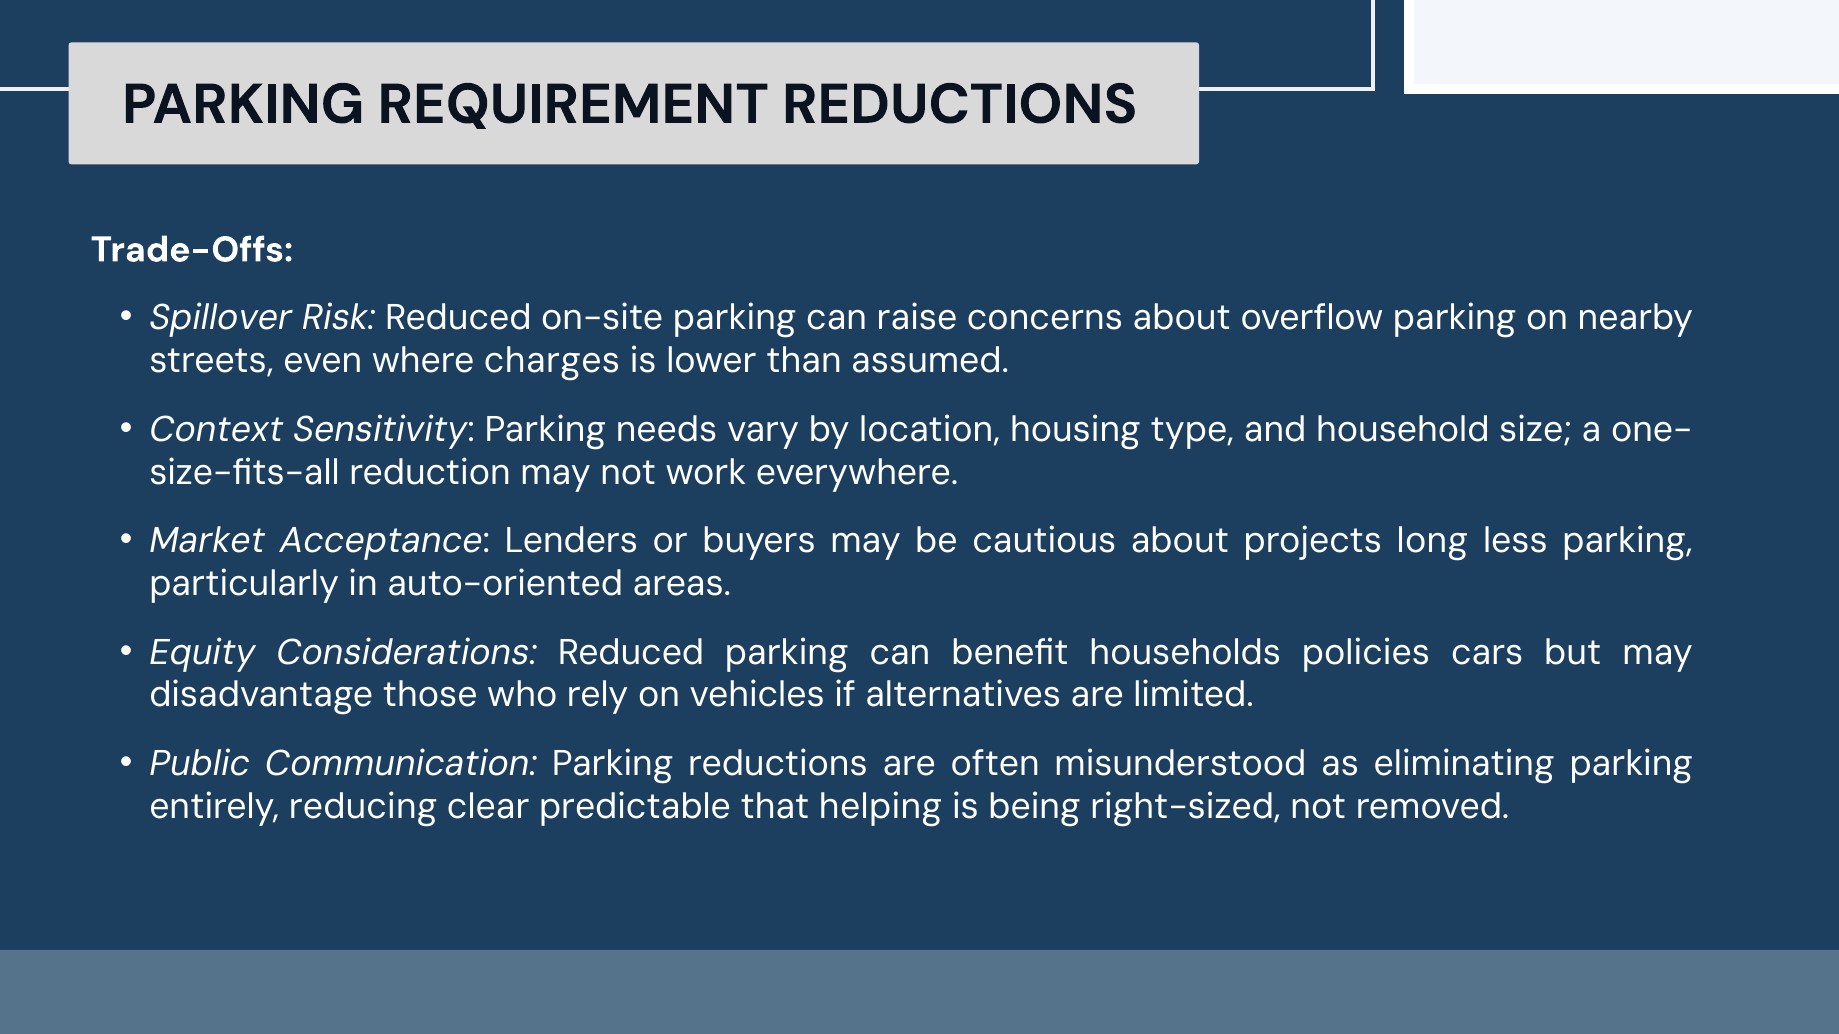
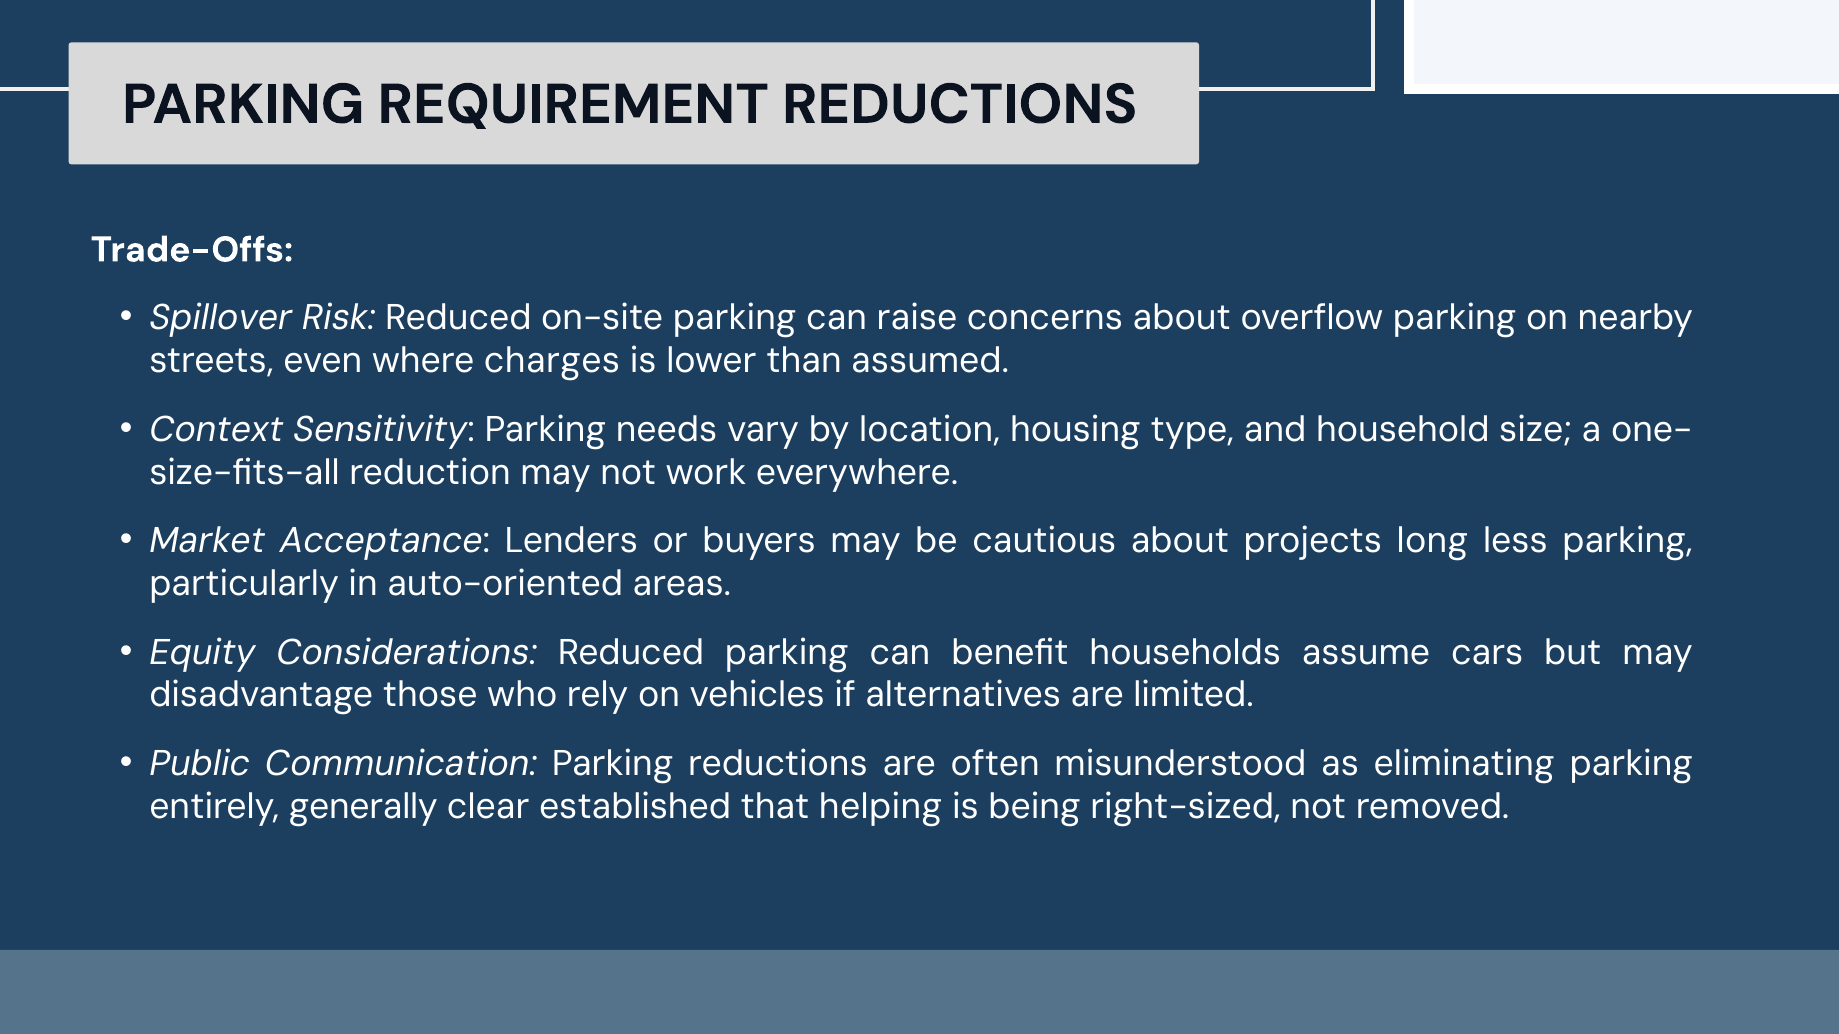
policies: policies -> assume
reducing: reducing -> generally
predictable: predictable -> established
